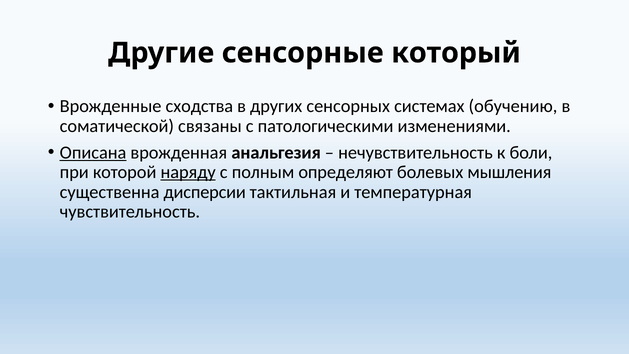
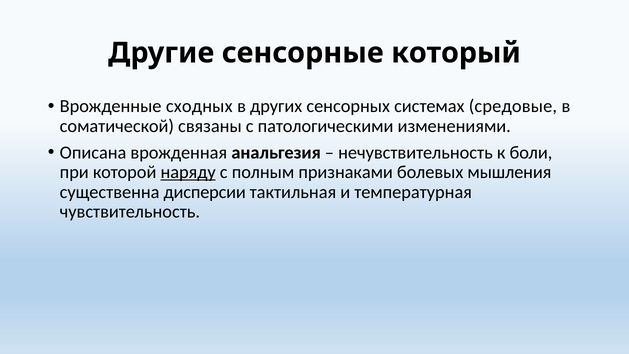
сходства: сходства -> сходных
обучению: обучению -> средовые
Описана underline: present -> none
определяют: определяют -> признаками
